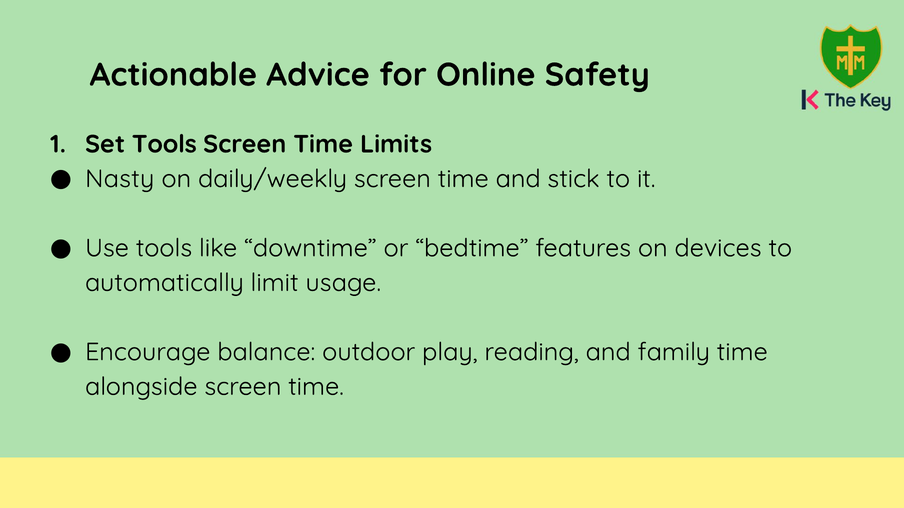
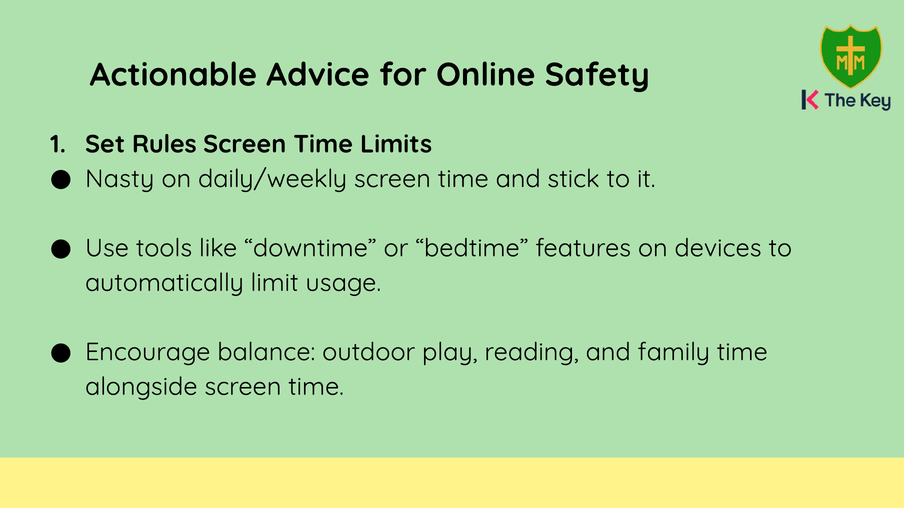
Set Tools: Tools -> Rules
